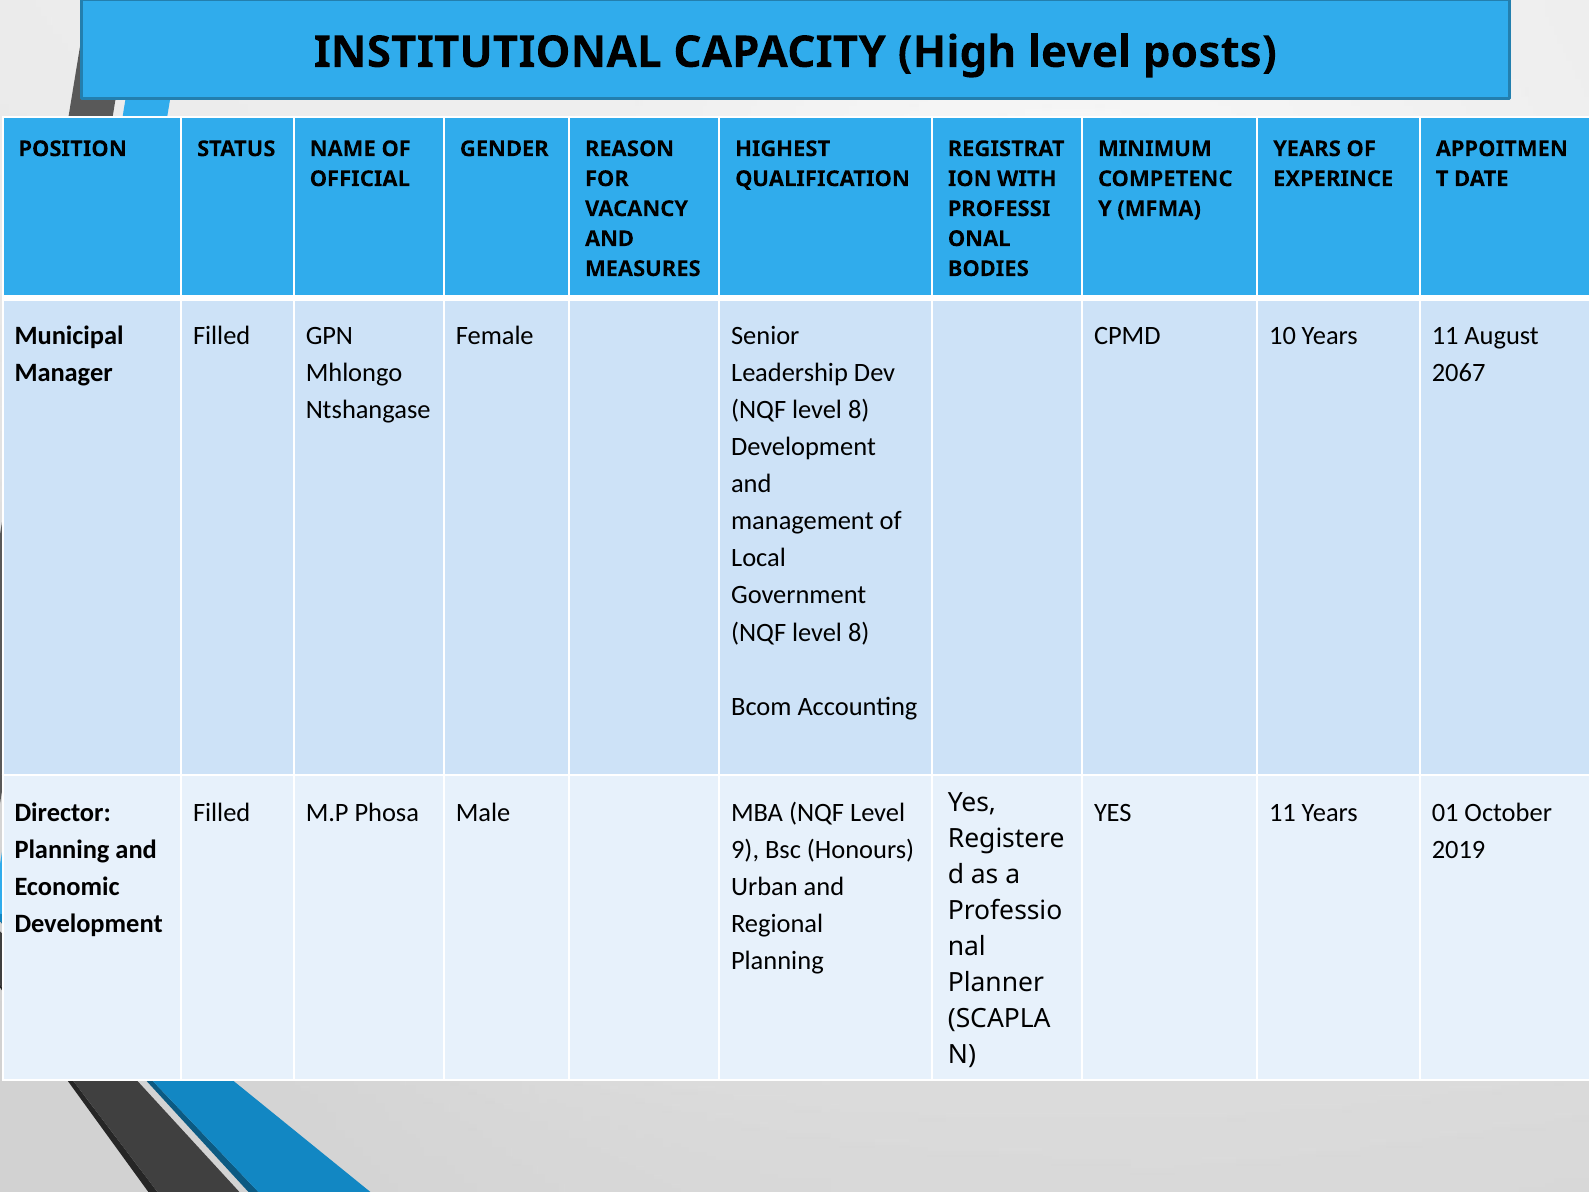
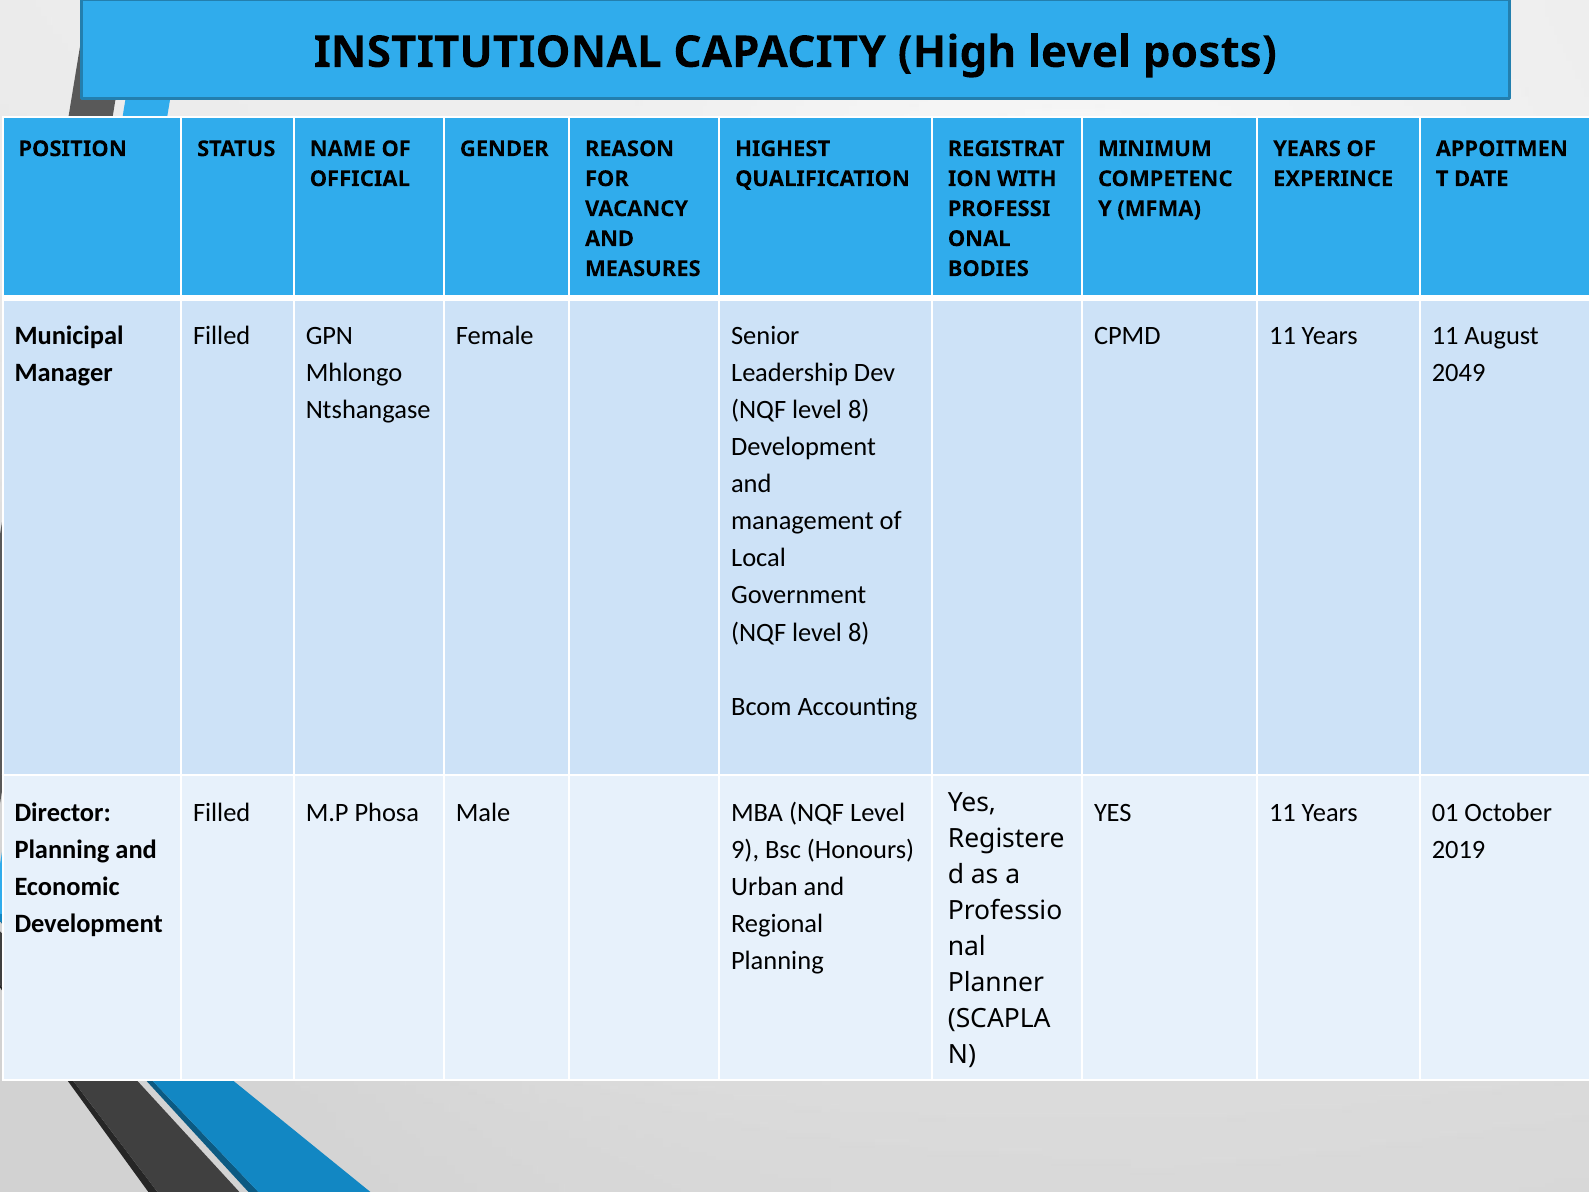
CPMD 10: 10 -> 11
2067: 2067 -> 2049
